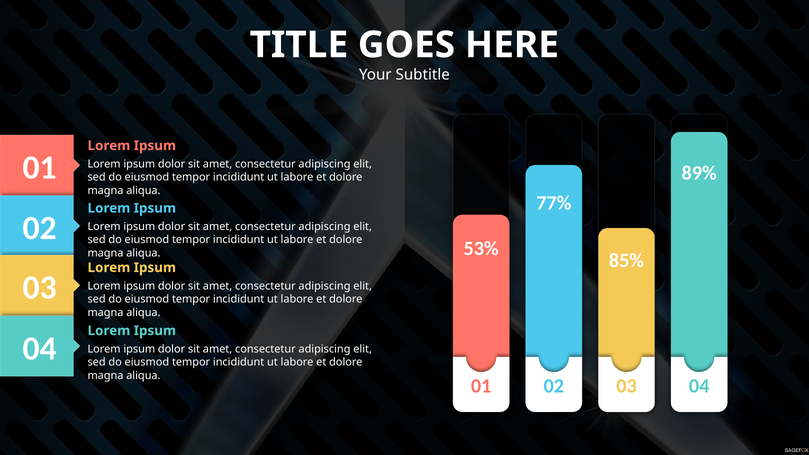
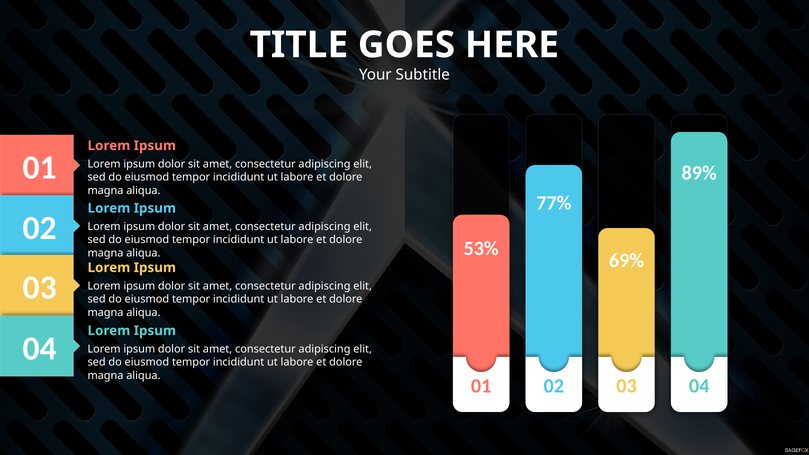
85%: 85% -> 69%
